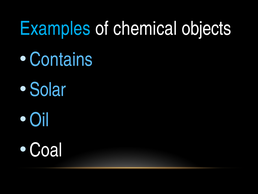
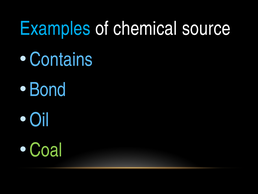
objects: objects -> source
Solar: Solar -> Bond
Coal colour: white -> light green
